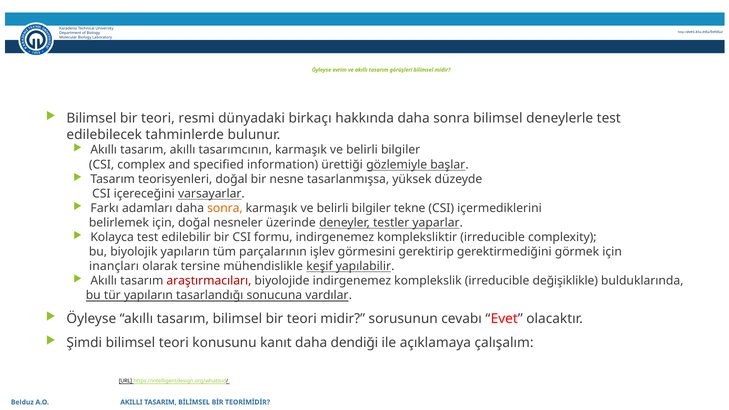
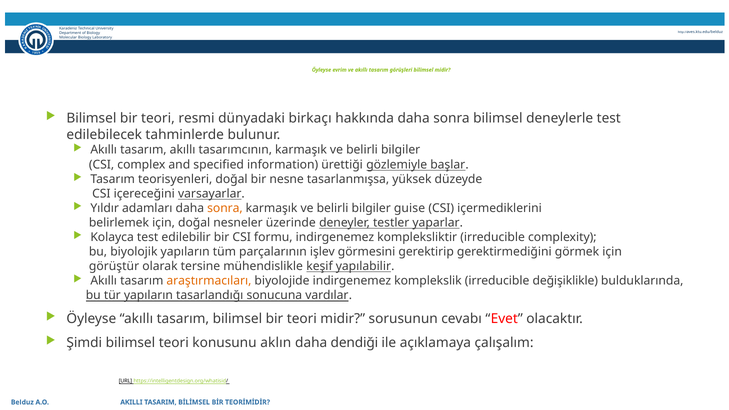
Farkı: Farkı -> Yıldır
tekne: tekne -> guise
inançları: inançları -> görüştür
araştırmacıları colour: red -> orange
kanıt: kanıt -> aklın
